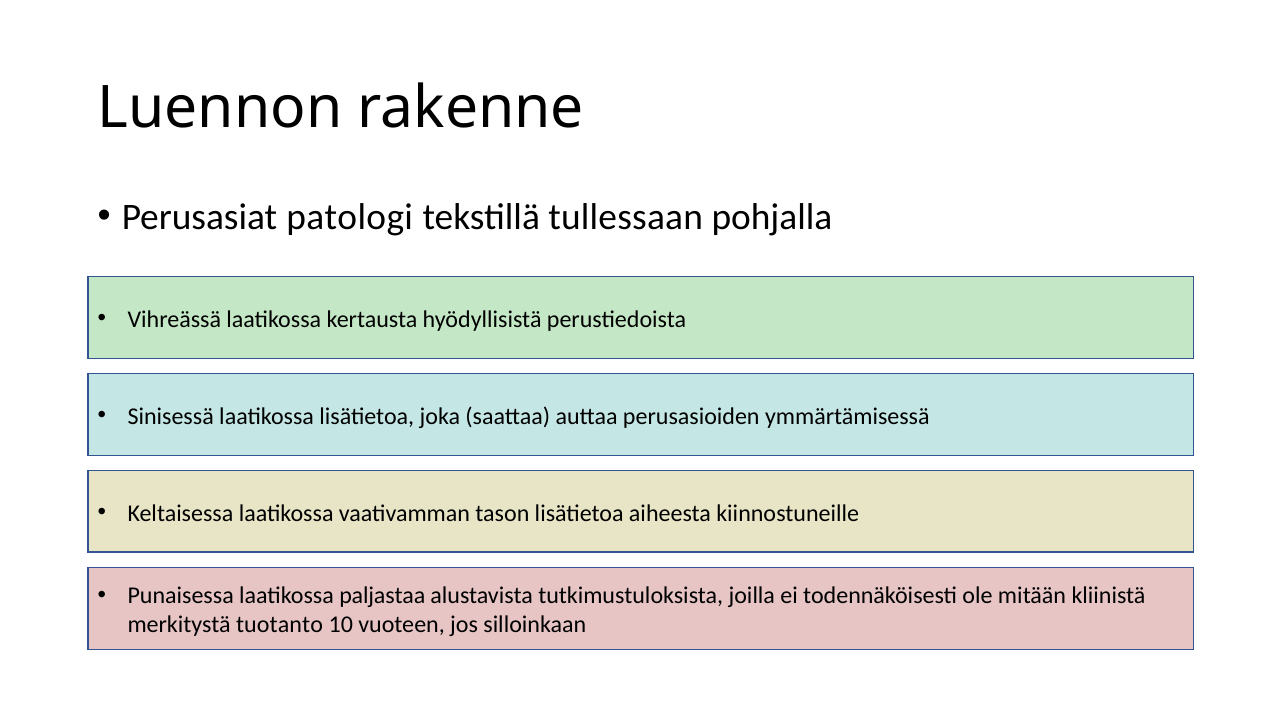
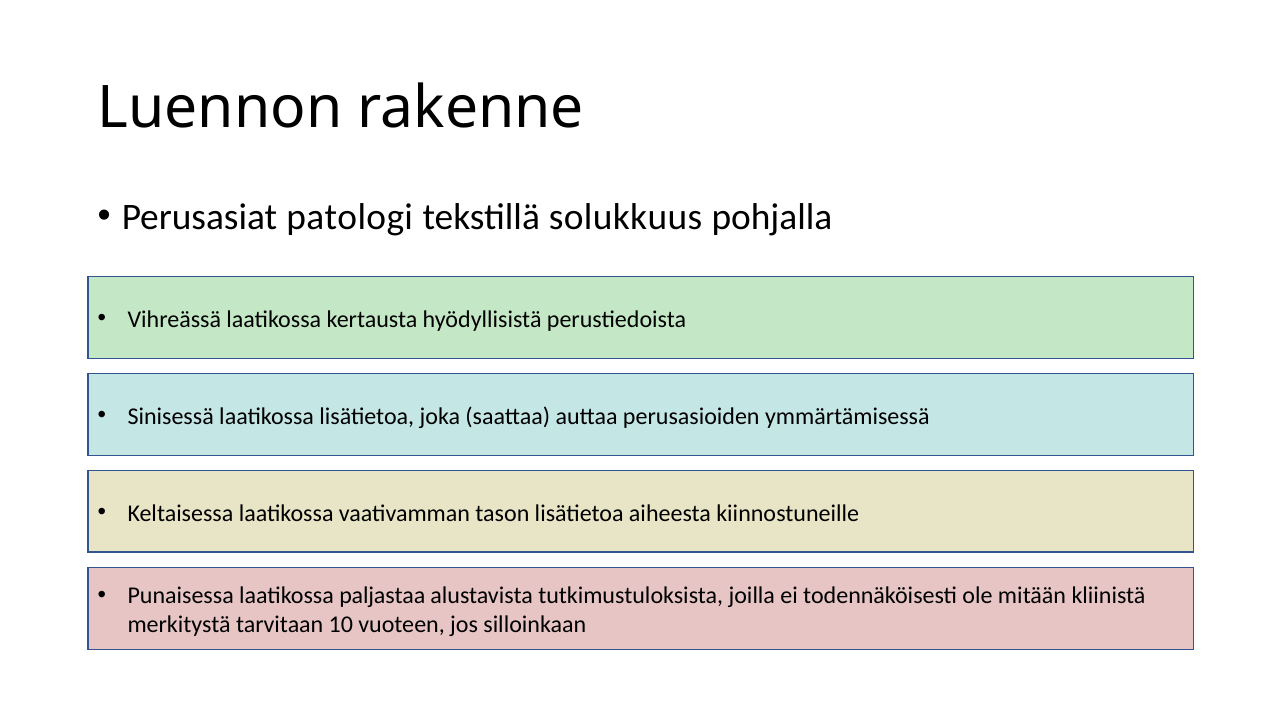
tullessaan: tullessaan -> solukkuus
tuotanto: tuotanto -> tarvitaan
